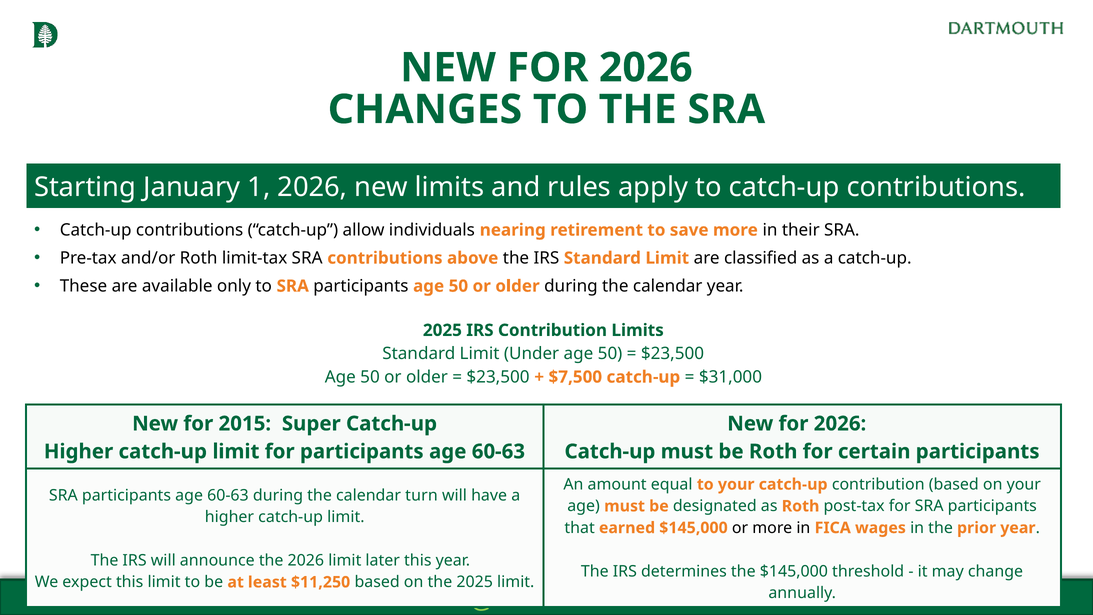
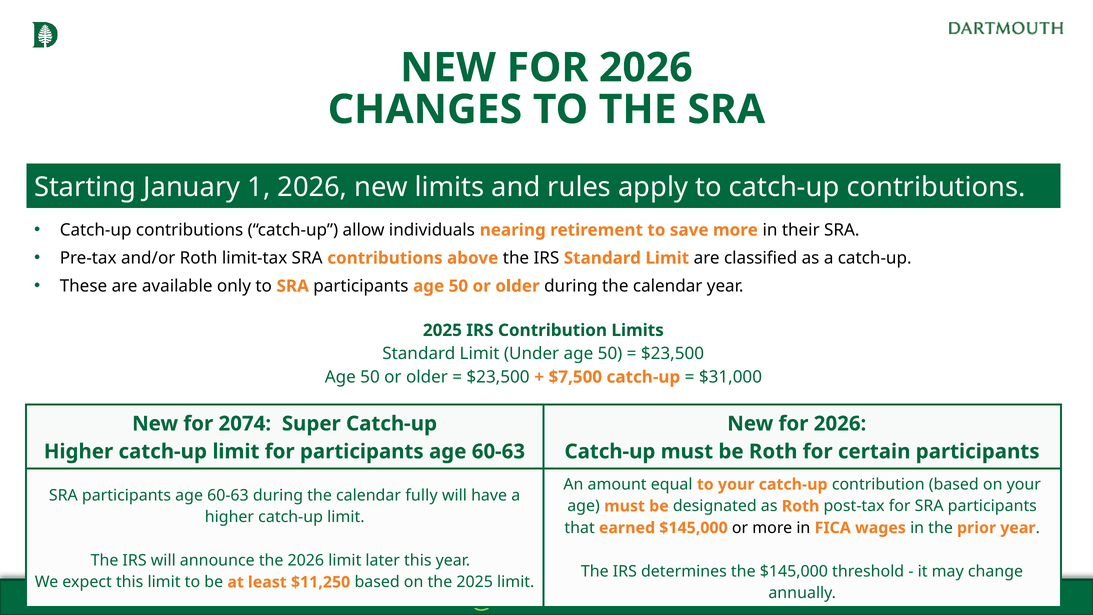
2015: 2015 -> 2074
turn: turn -> fully
